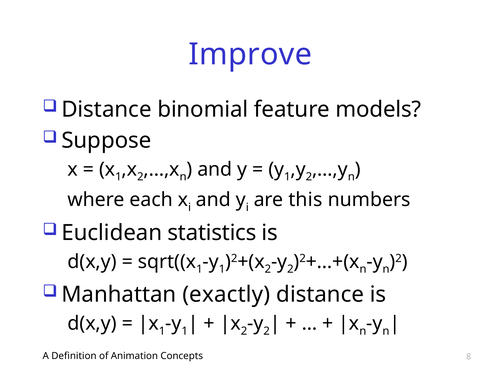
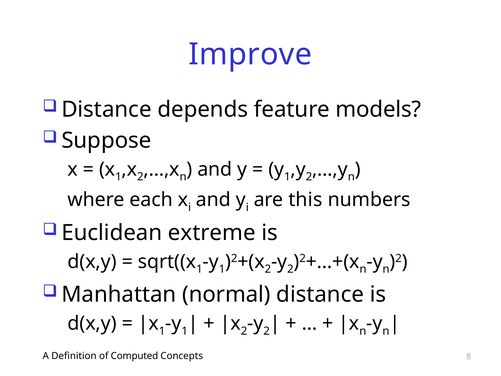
binomial: binomial -> depends
statistics: statistics -> extreme
exactly: exactly -> normal
Animation: Animation -> Computed
